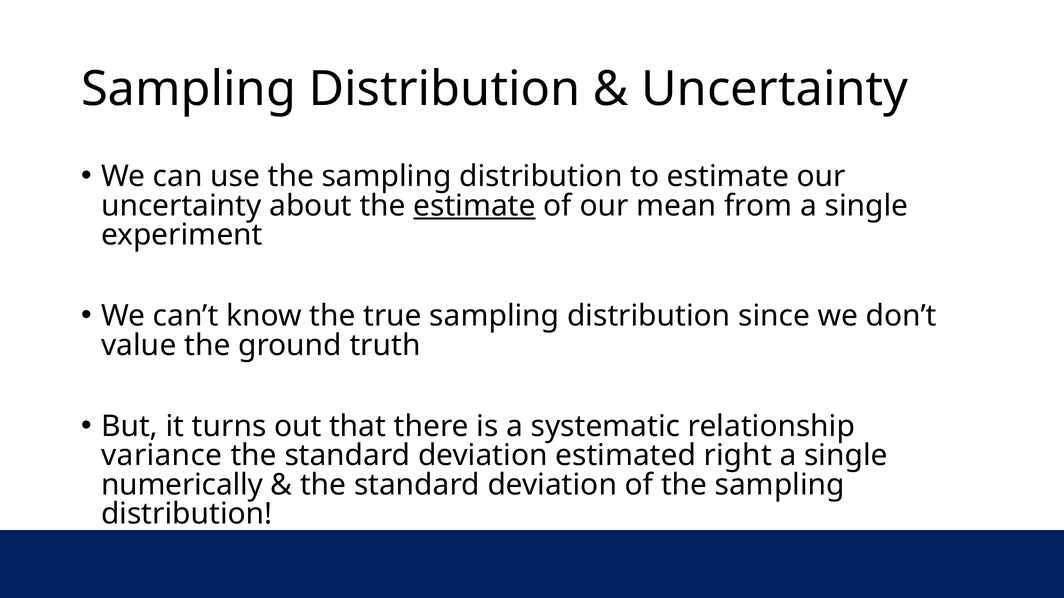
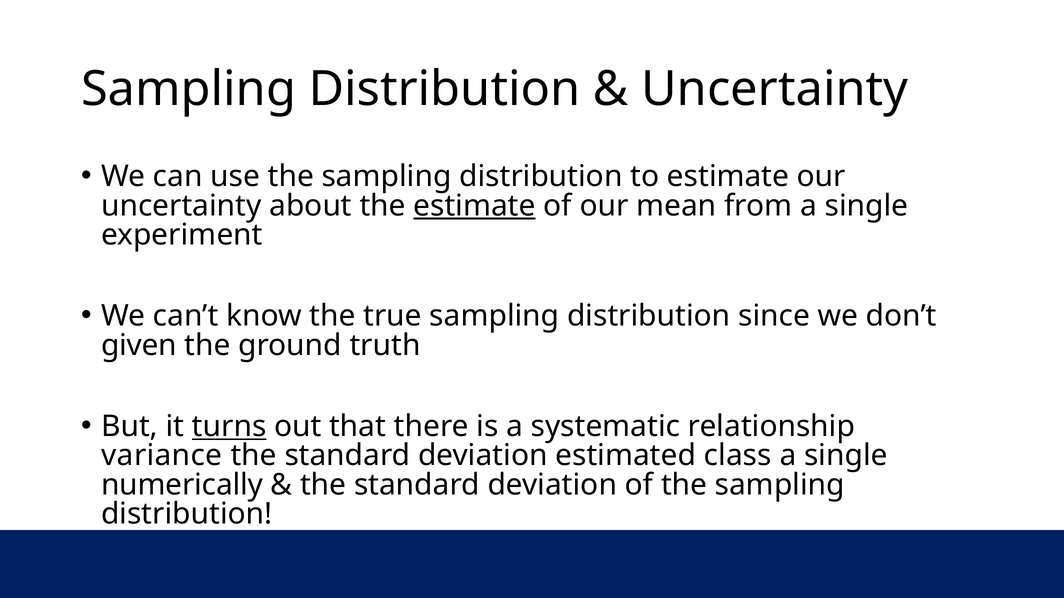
value: value -> given
turns underline: none -> present
right: right -> class
